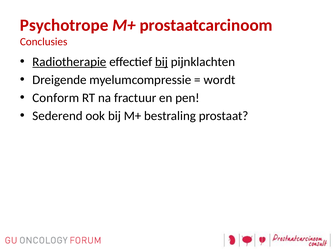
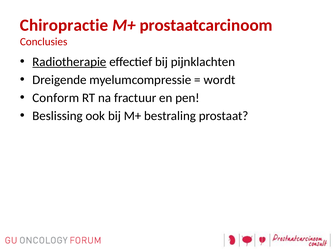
Psychotrope: Psychotrope -> Chiropractie
bij at (162, 62) underline: present -> none
Sederend: Sederend -> Beslissing
